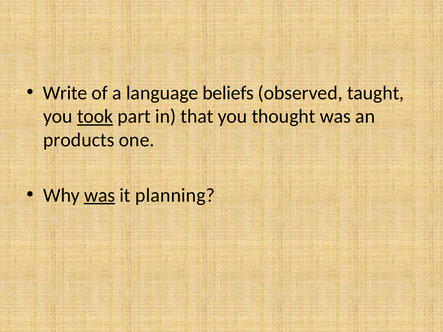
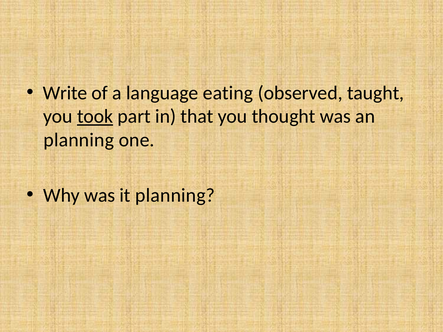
beliefs: beliefs -> eating
products at (79, 140): products -> planning
was at (100, 195) underline: present -> none
